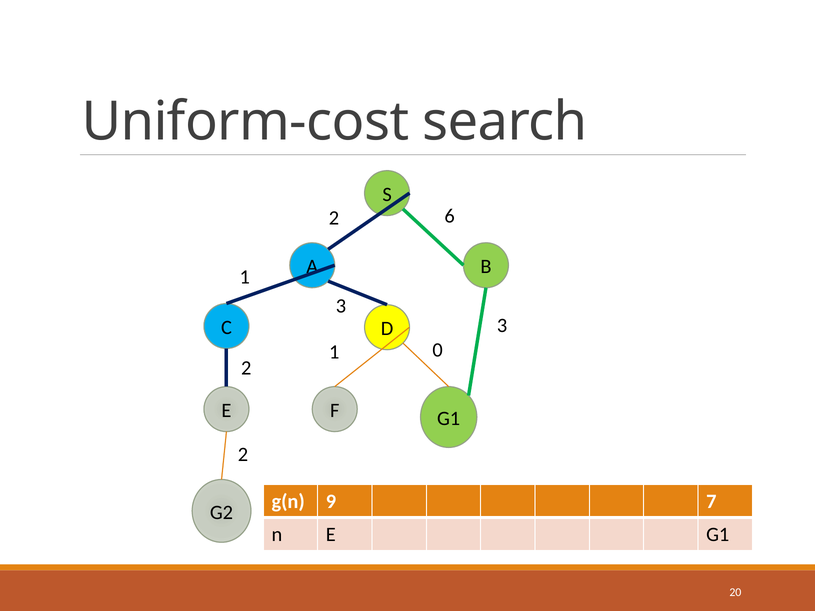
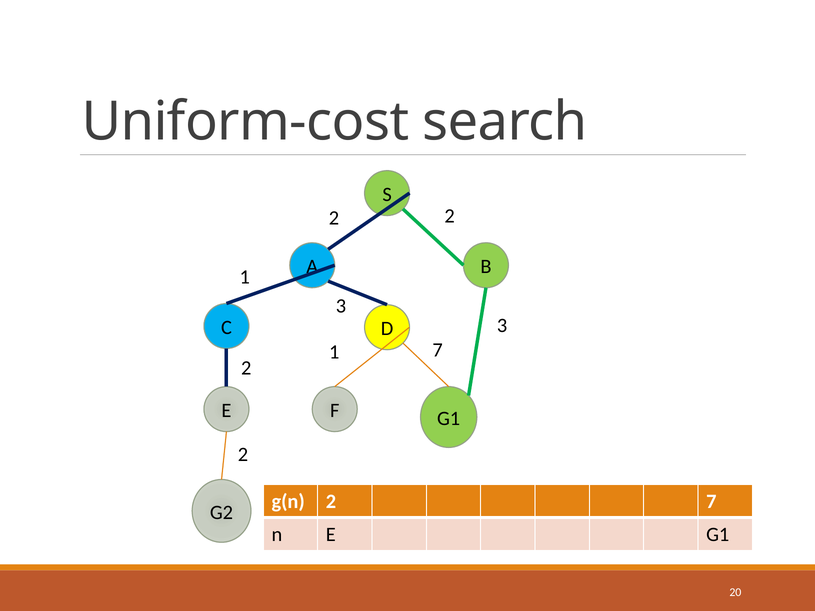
6 at (450, 216): 6 -> 2
1 0: 0 -> 7
g(n 9: 9 -> 2
